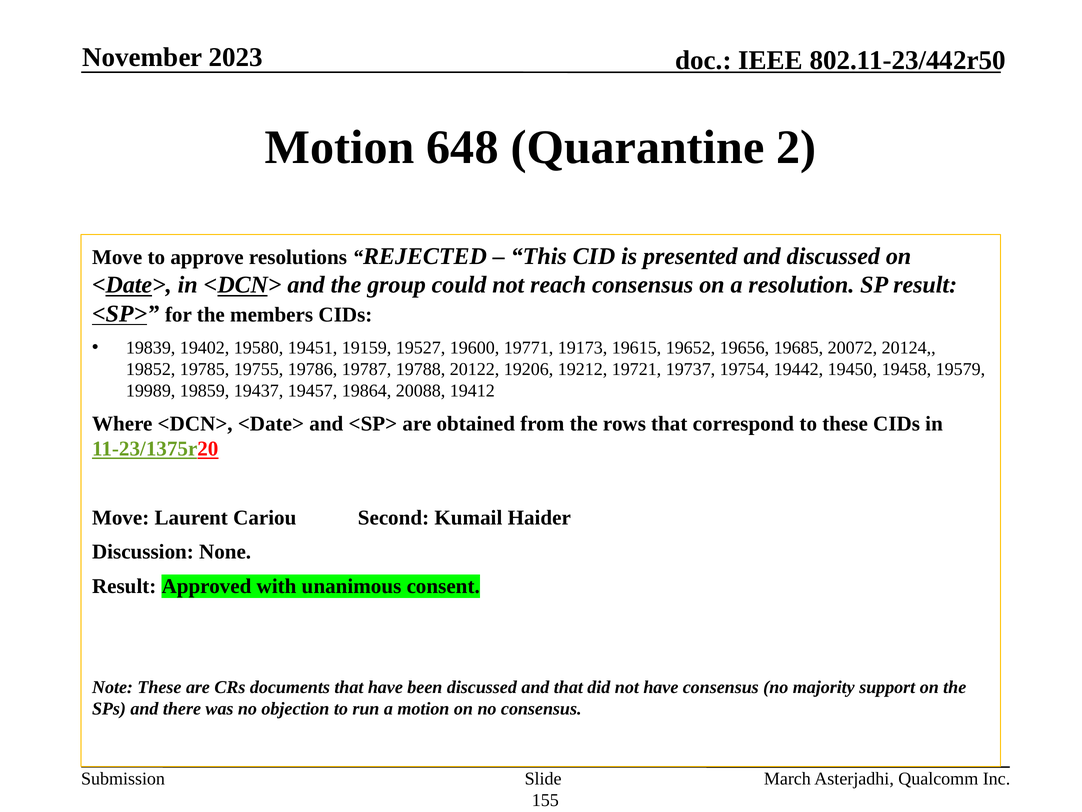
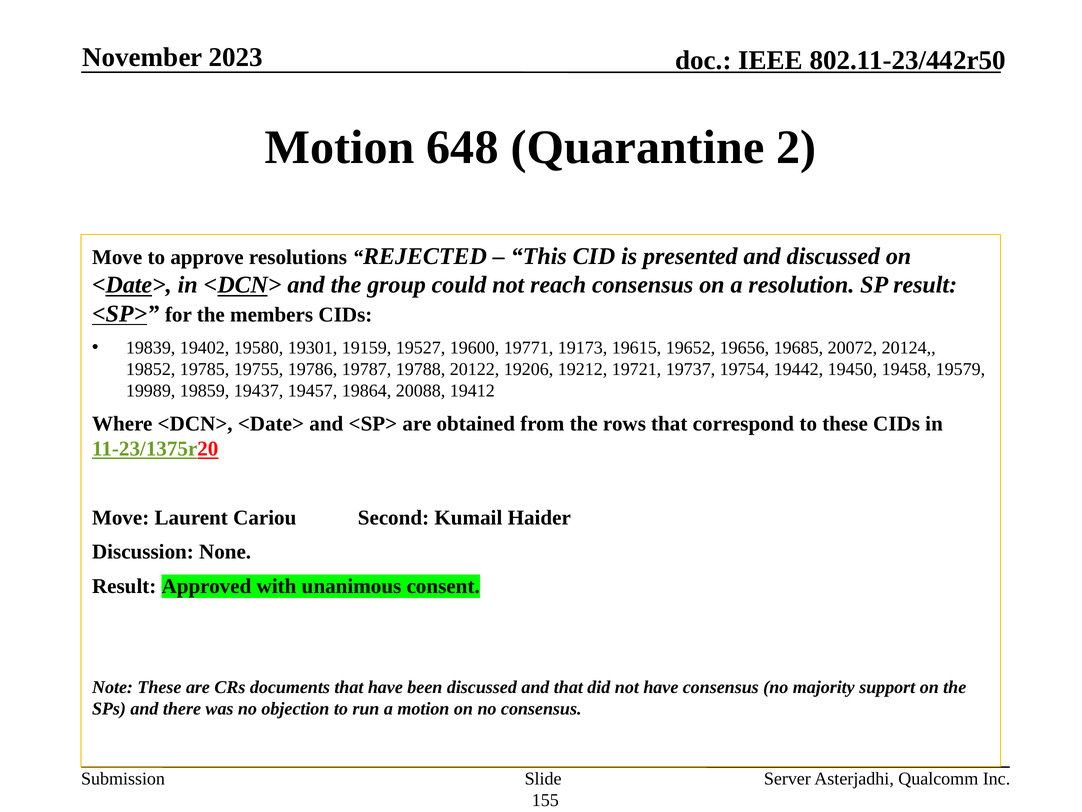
19451: 19451 -> 19301
March: March -> Server
